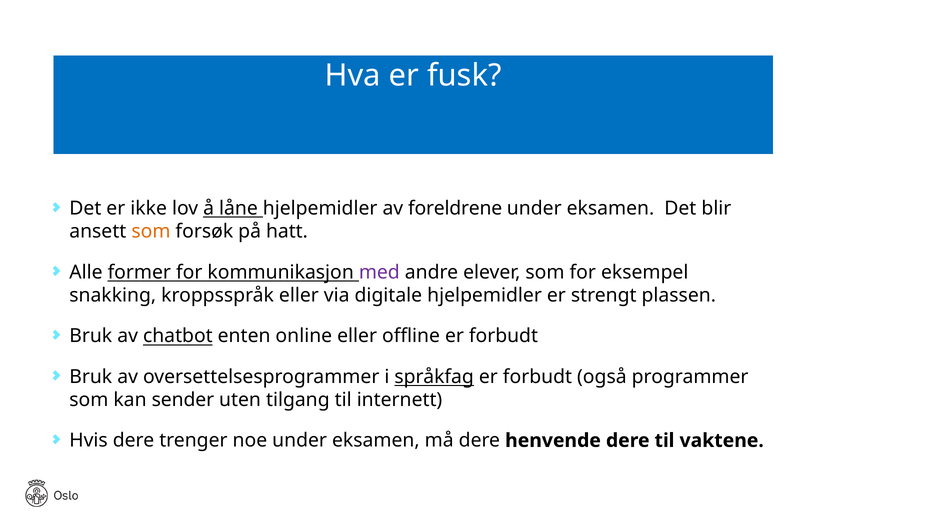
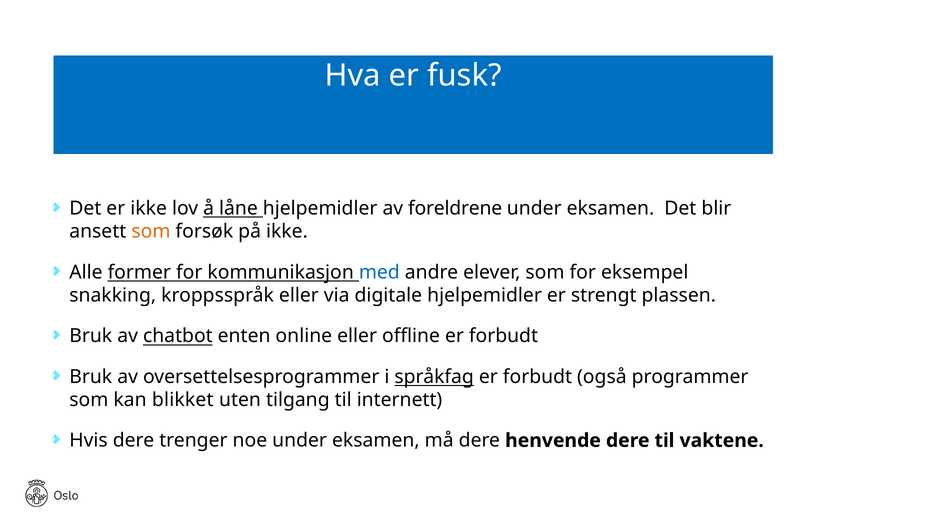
på hatt: hatt -> ikke
med colour: purple -> blue
sender: sender -> blikket
